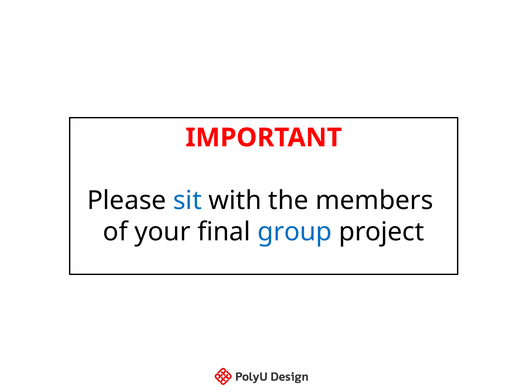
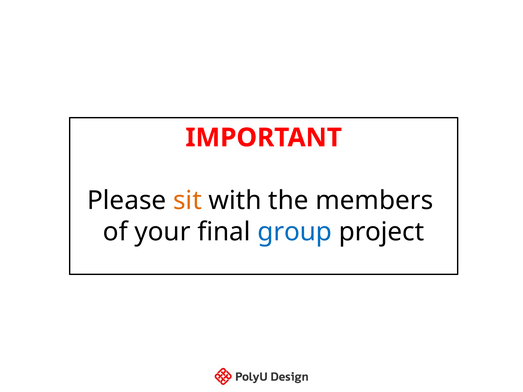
sit colour: blue -> orange
